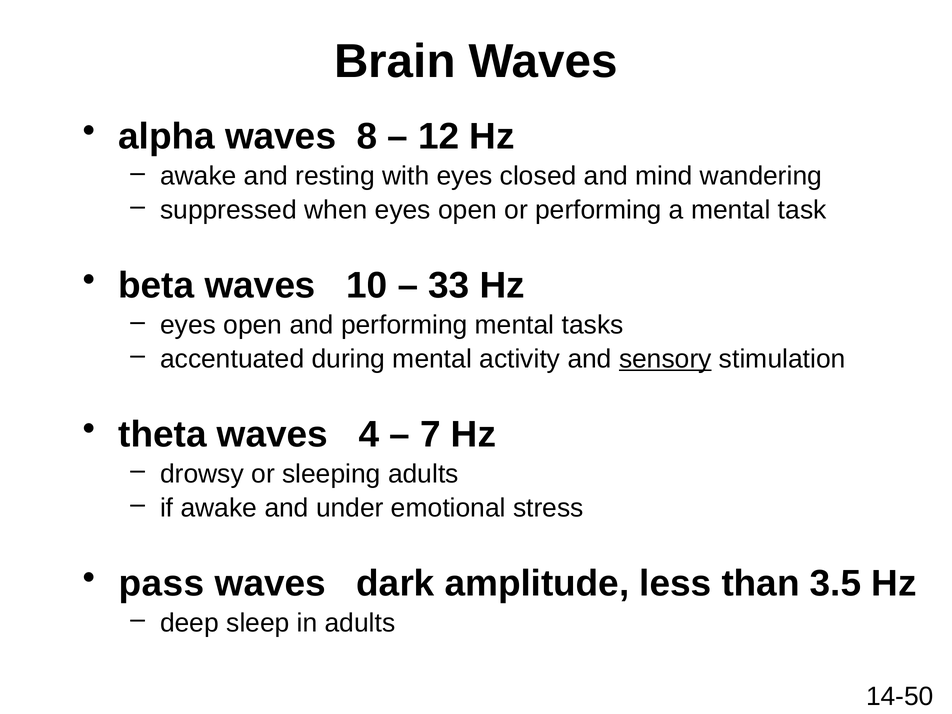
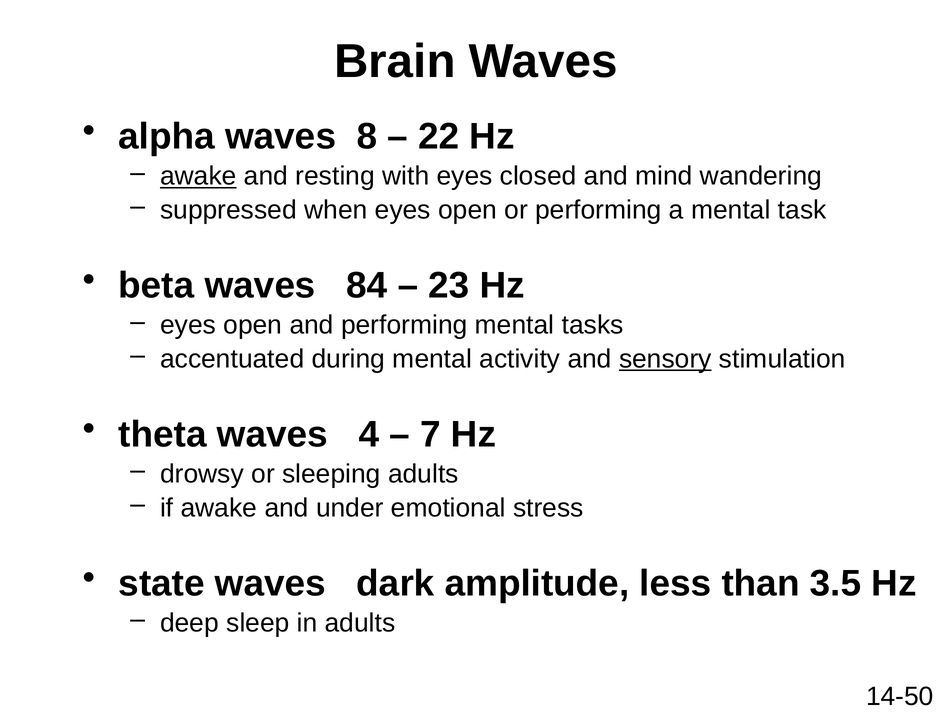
12: 12 -> 22
awake at (198, 176) underline: none -> present
10: 10 -> 84
33: 33 -> 23
pass: pass -> state
